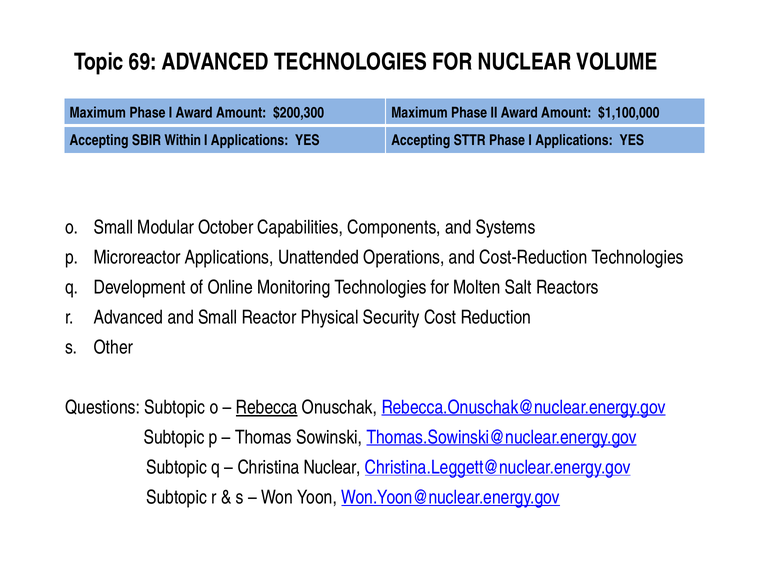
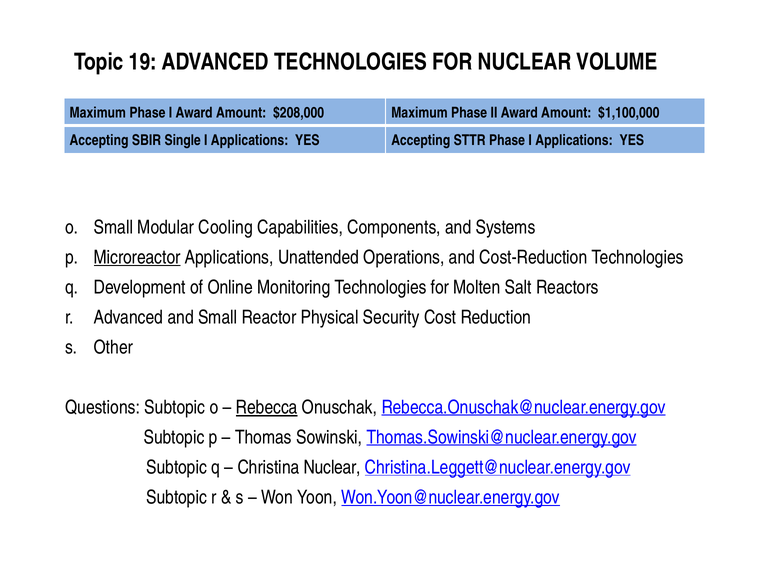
69: 69 -> 19
$200,300: $200,300 -> $208,000
Within: Within -> Single
October: October -> Cooling
Microreactor underline: none -> present
